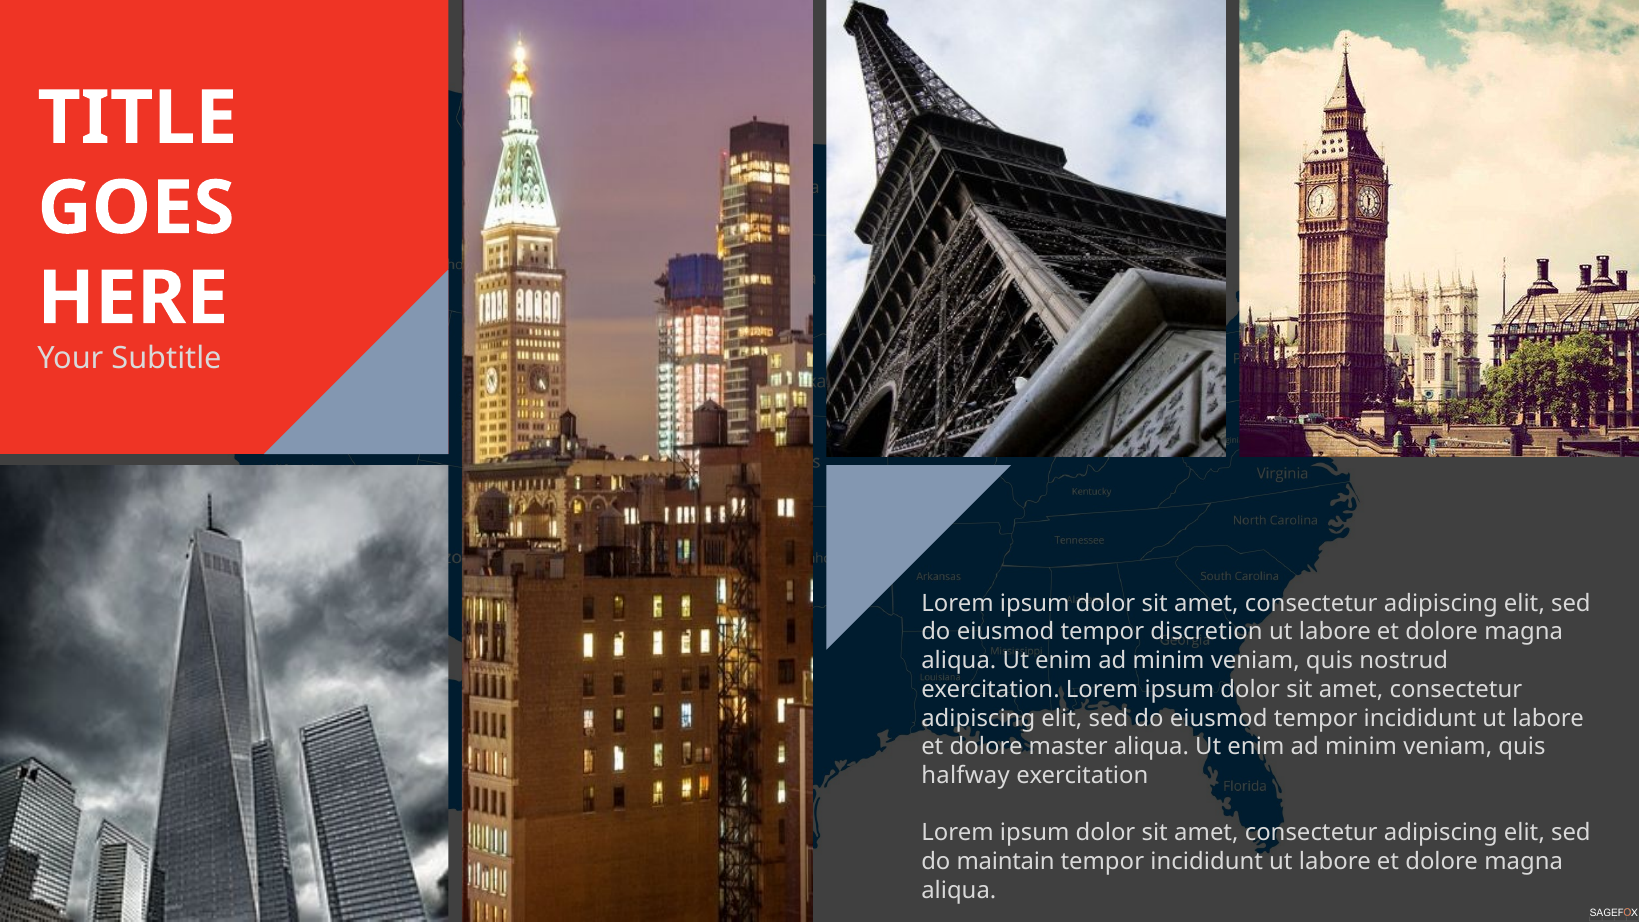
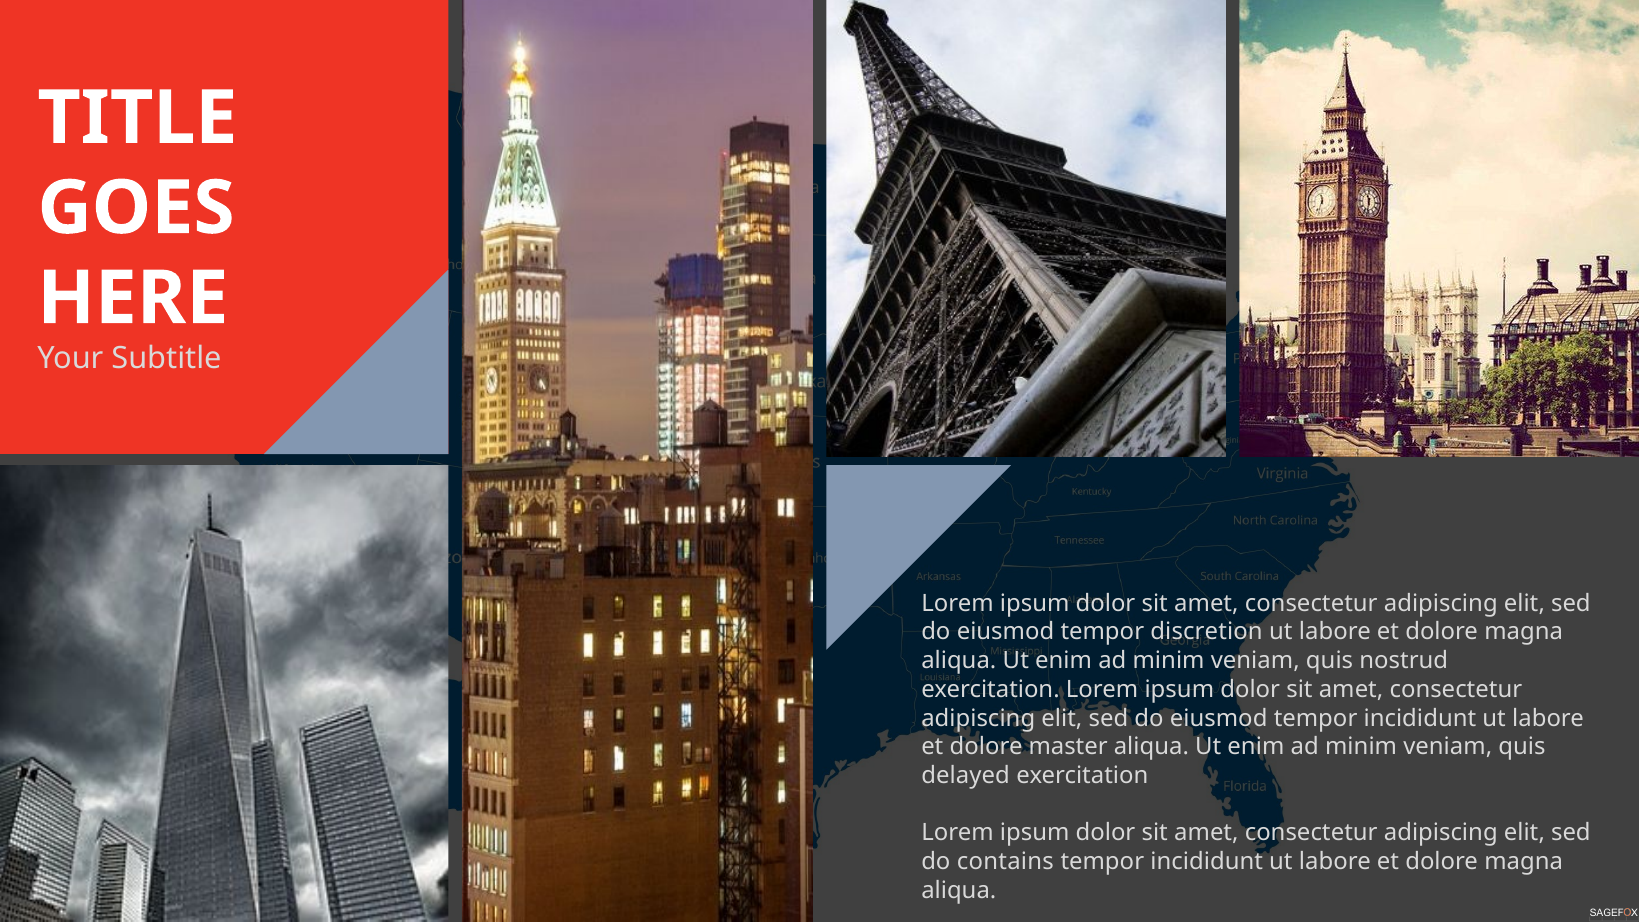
halfway: halfway -> delayed
maintain: maintain -> contains
